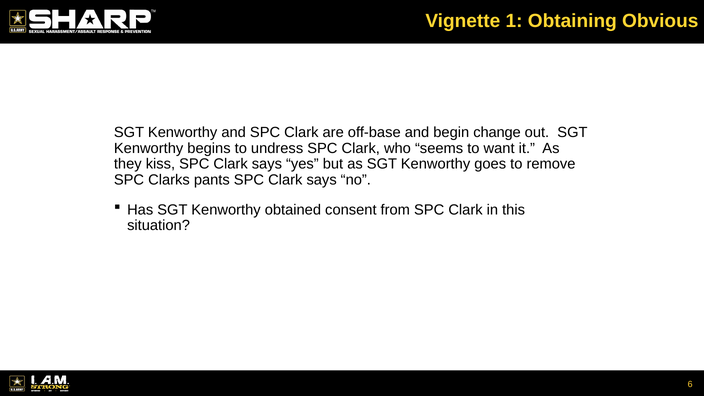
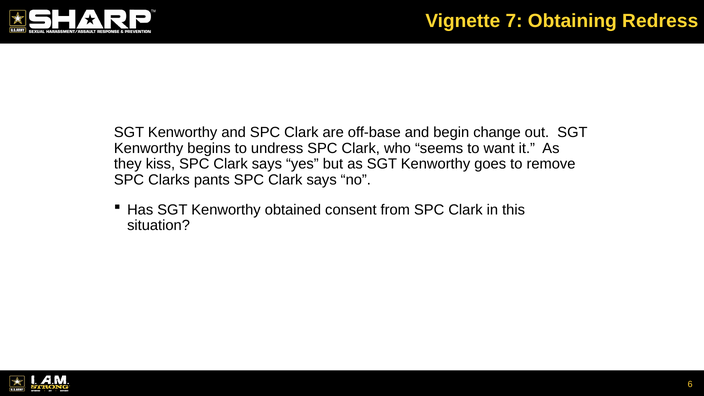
1: 1 -> 7
Obvious: Obvious -> Redress
